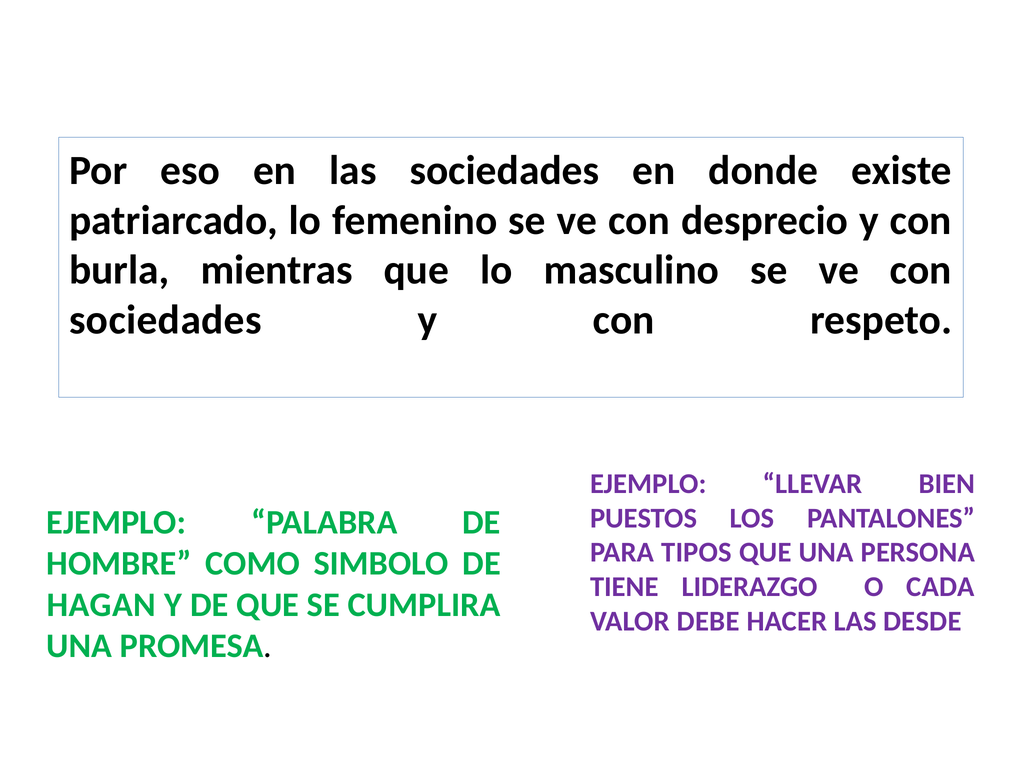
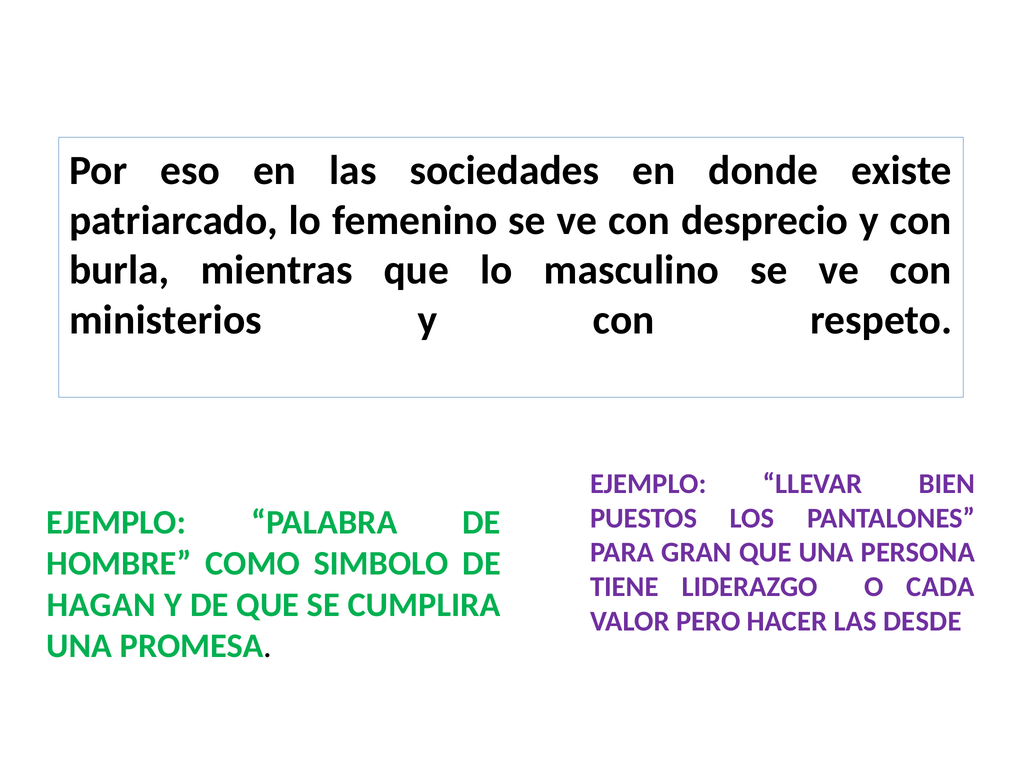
sociedades at (165, 320): sociedades -> ministerios
TIPOS: TIPOS -> GRAN
DEBE: DEBE -> PERO
